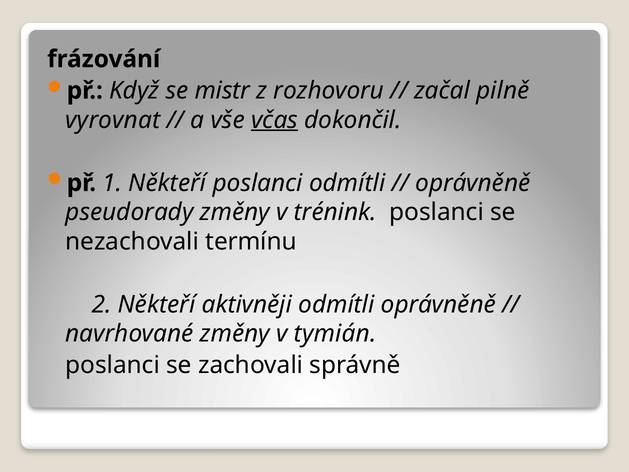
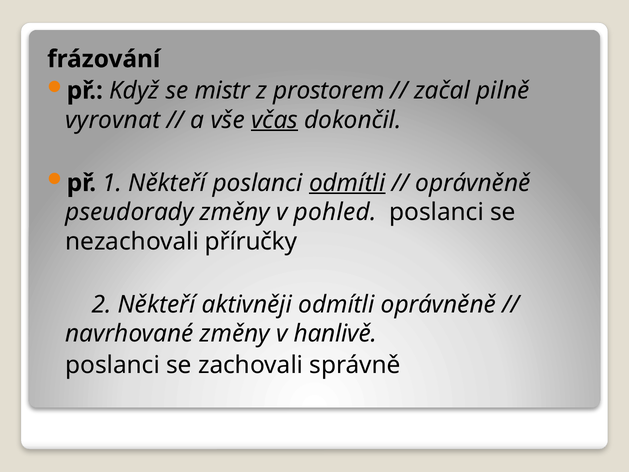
rozhovoru: rozhovoru -> prostorem
odmítli at (347, 183) underline: none -> present
trénink: trénink -> pohled
termínu: termínu -> příručky
tymián: tymián -> hanlivě
